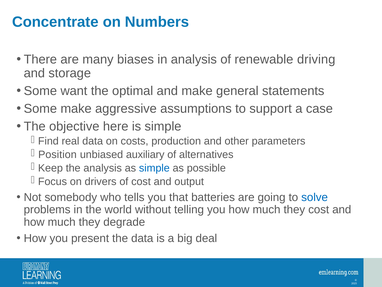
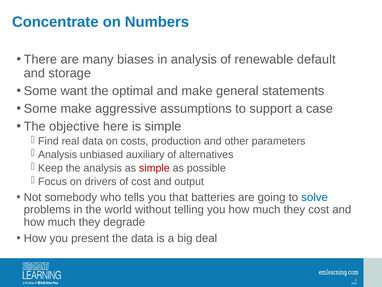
driving: driving -> default
Position at (57, 154): Position -> Analysis
simple at (154, 168) colour: blue -> red
